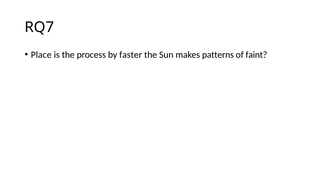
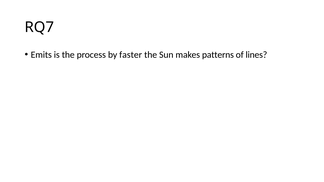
Place: Place -> Emits
faint: faint -> lines
